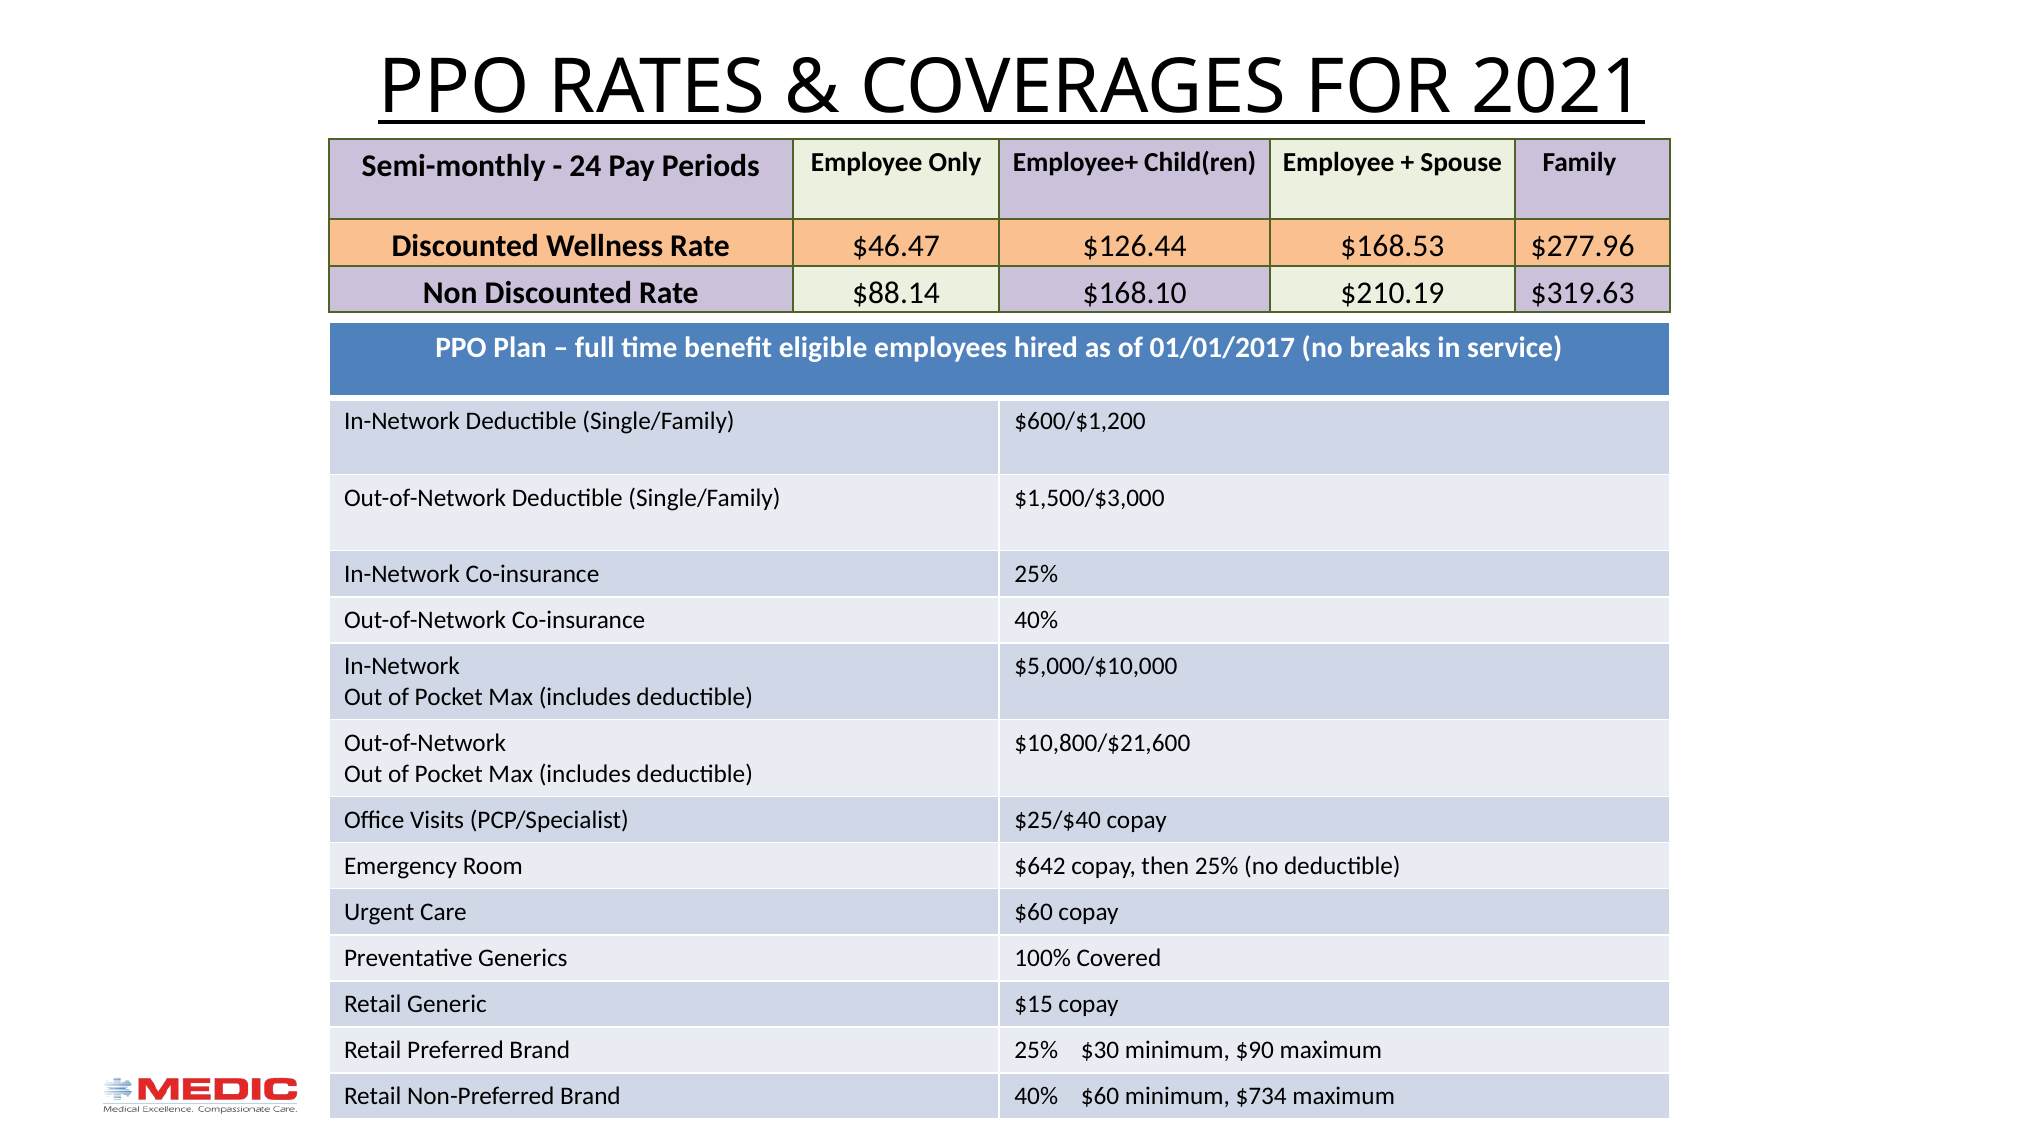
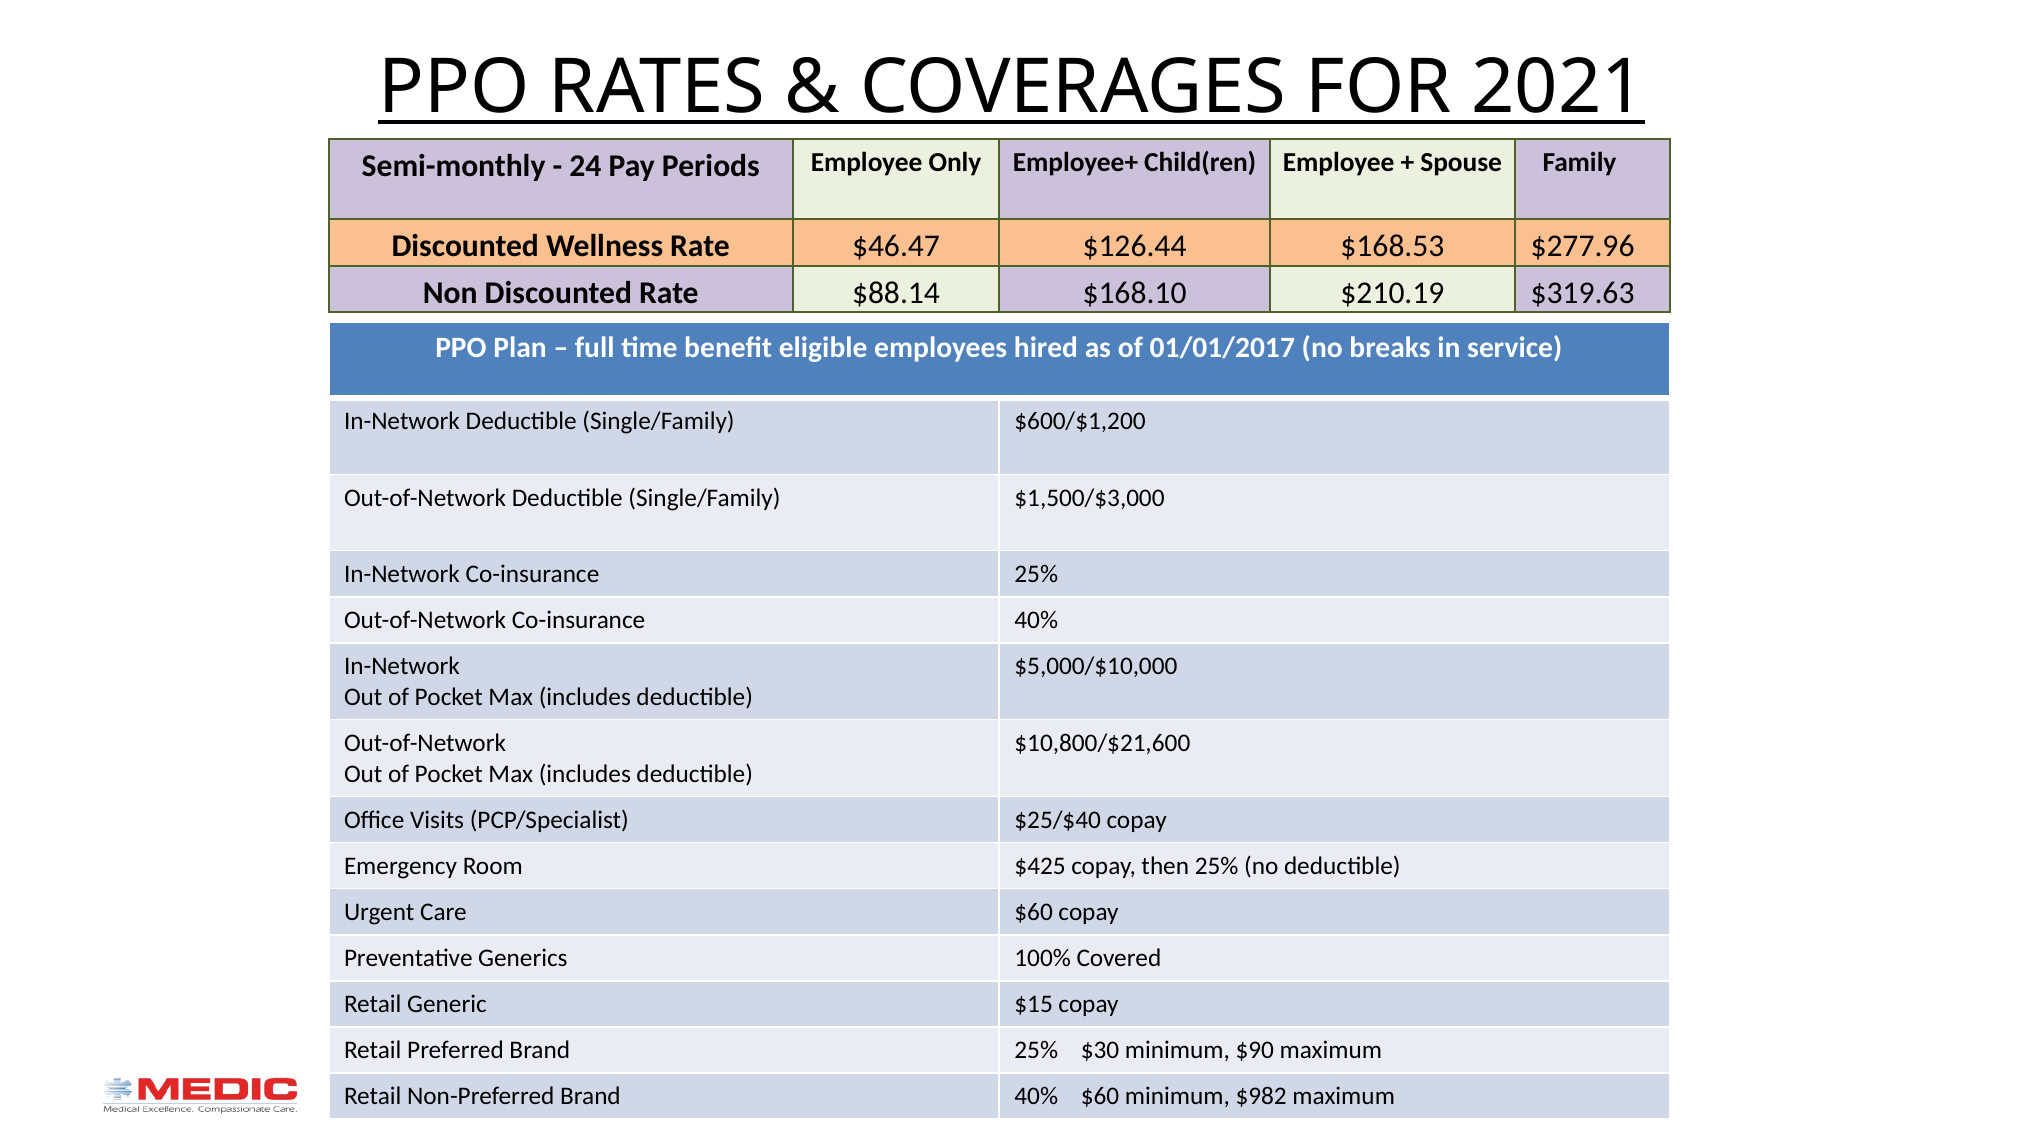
$642: $642 -> $425
$734: $734 -> $982
